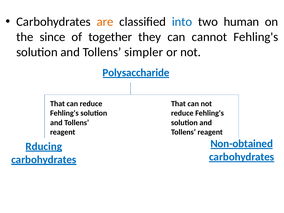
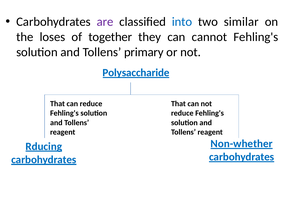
are colour: orange -> purple
human: human -> similar
since: since -> loses
simpler: simpler -> primary
Non-obtained: Non-obtained -> Non-whether
